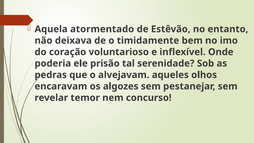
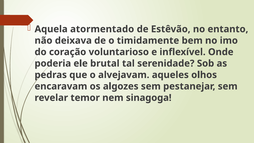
prisão: prisão -> brutal
concurso: concurso -> sinagoga
